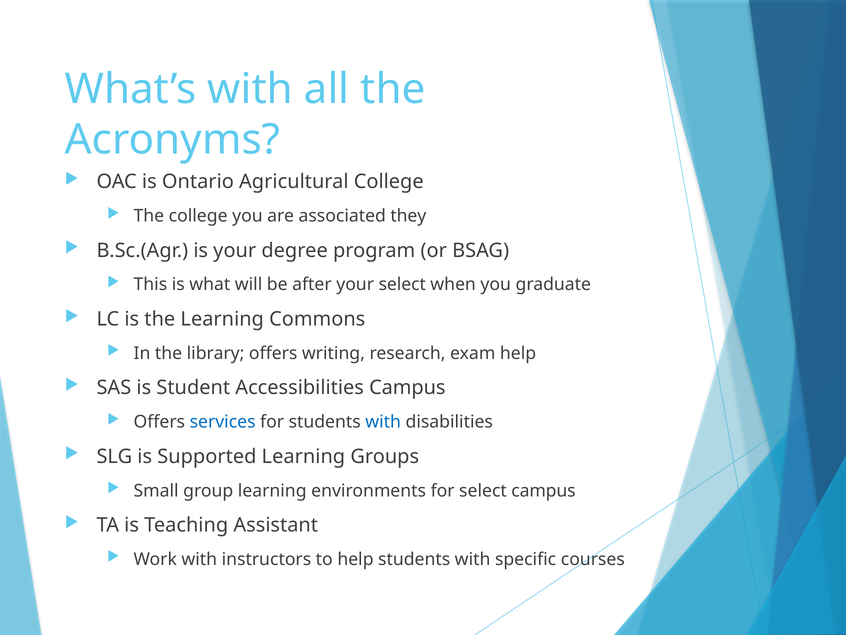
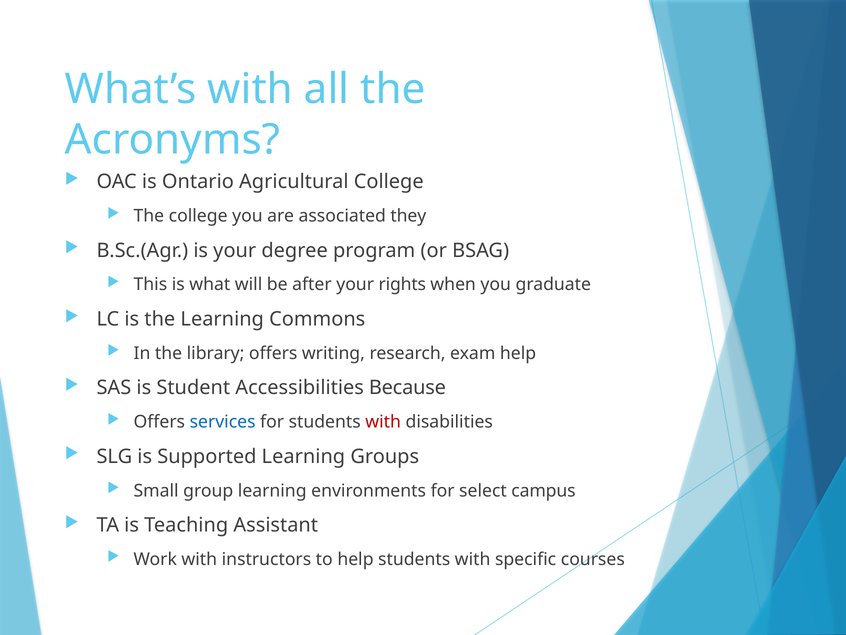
your select: select -> rights
Accessibilities Campus: Campus -> Because
with at (383, 422) colour: blue -> red
